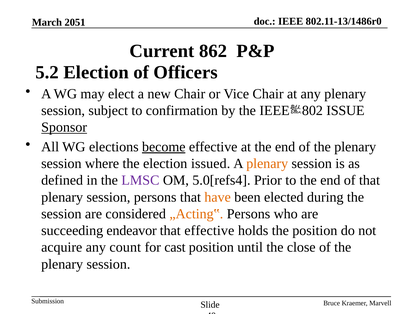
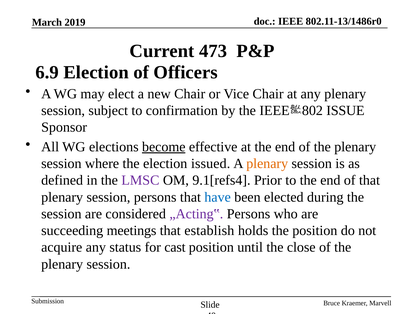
2051: 2051 -> 2019
862: 862 -> 473
5.2: 5.2 -> 6.9
Sponsor underline: present -> none
5.0[refs4: 5.0[refs4 -> 9.1[refs4
have colour: orange -> blue
„Acting‟ colour: orange -> purple
endeavor: endeavor -> meetings
that effective: effective -> establish
count: count -> status
